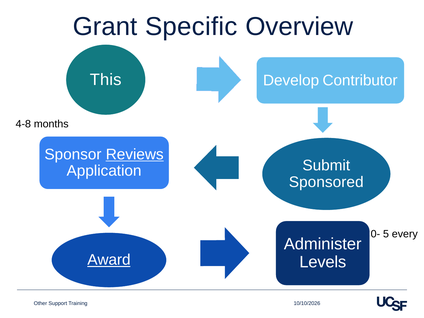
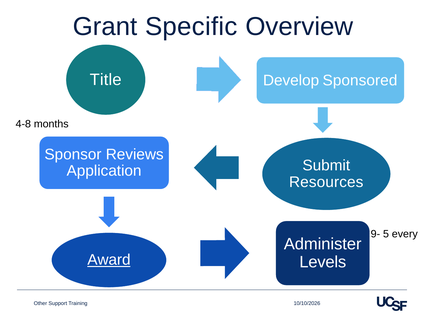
This: This -> Title
Contributor: Contributor -> Sponsored
Reviews underline: present -> none
Sponsored: Sponsored -> Resources
0-: 0- -> 9-
